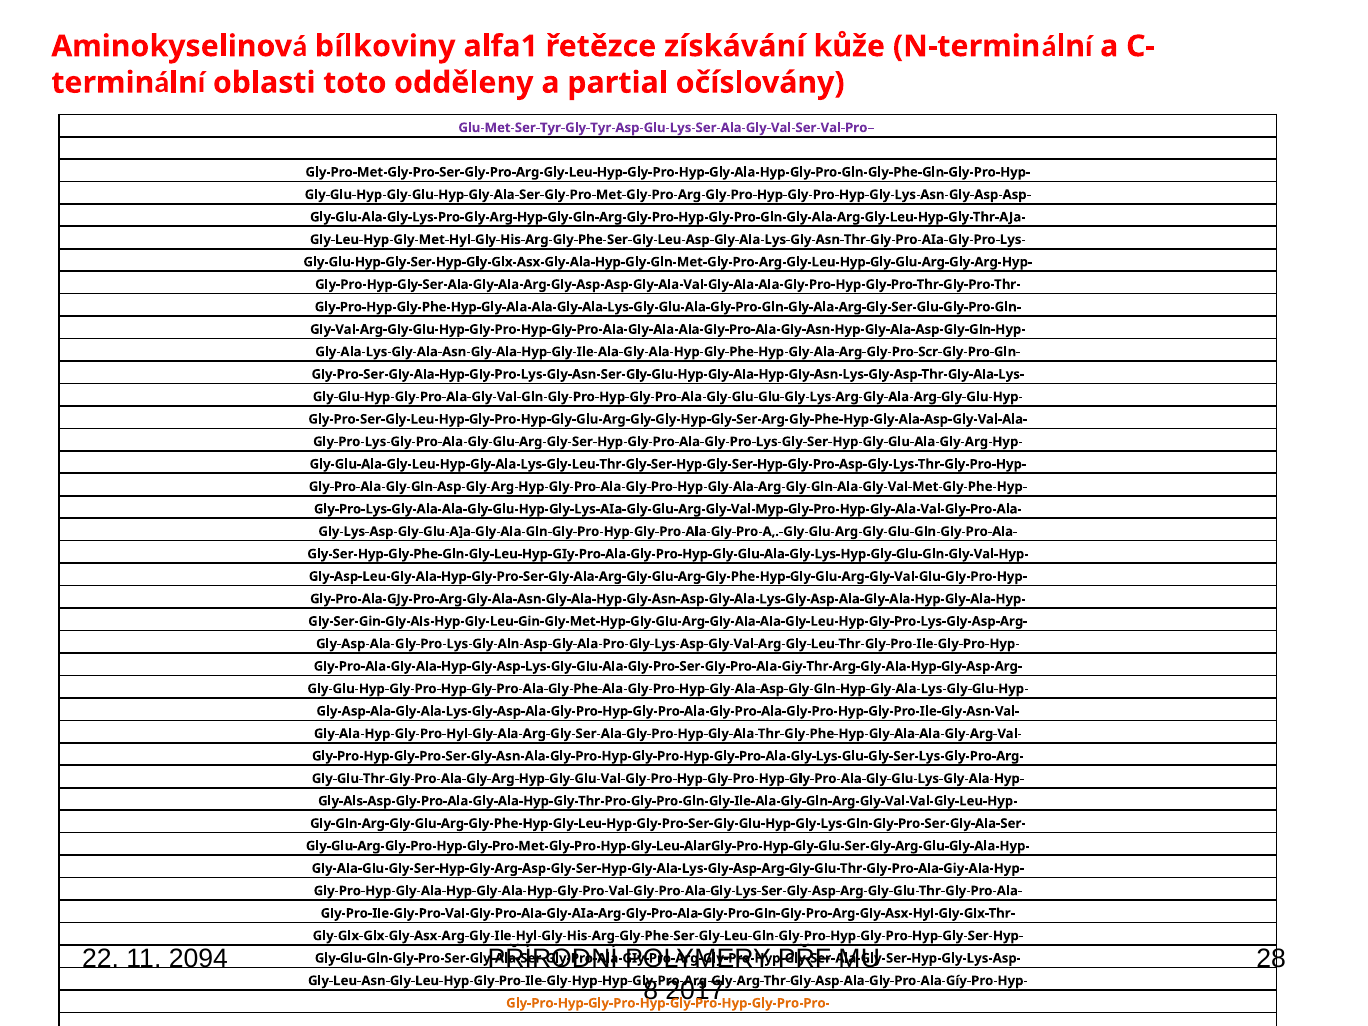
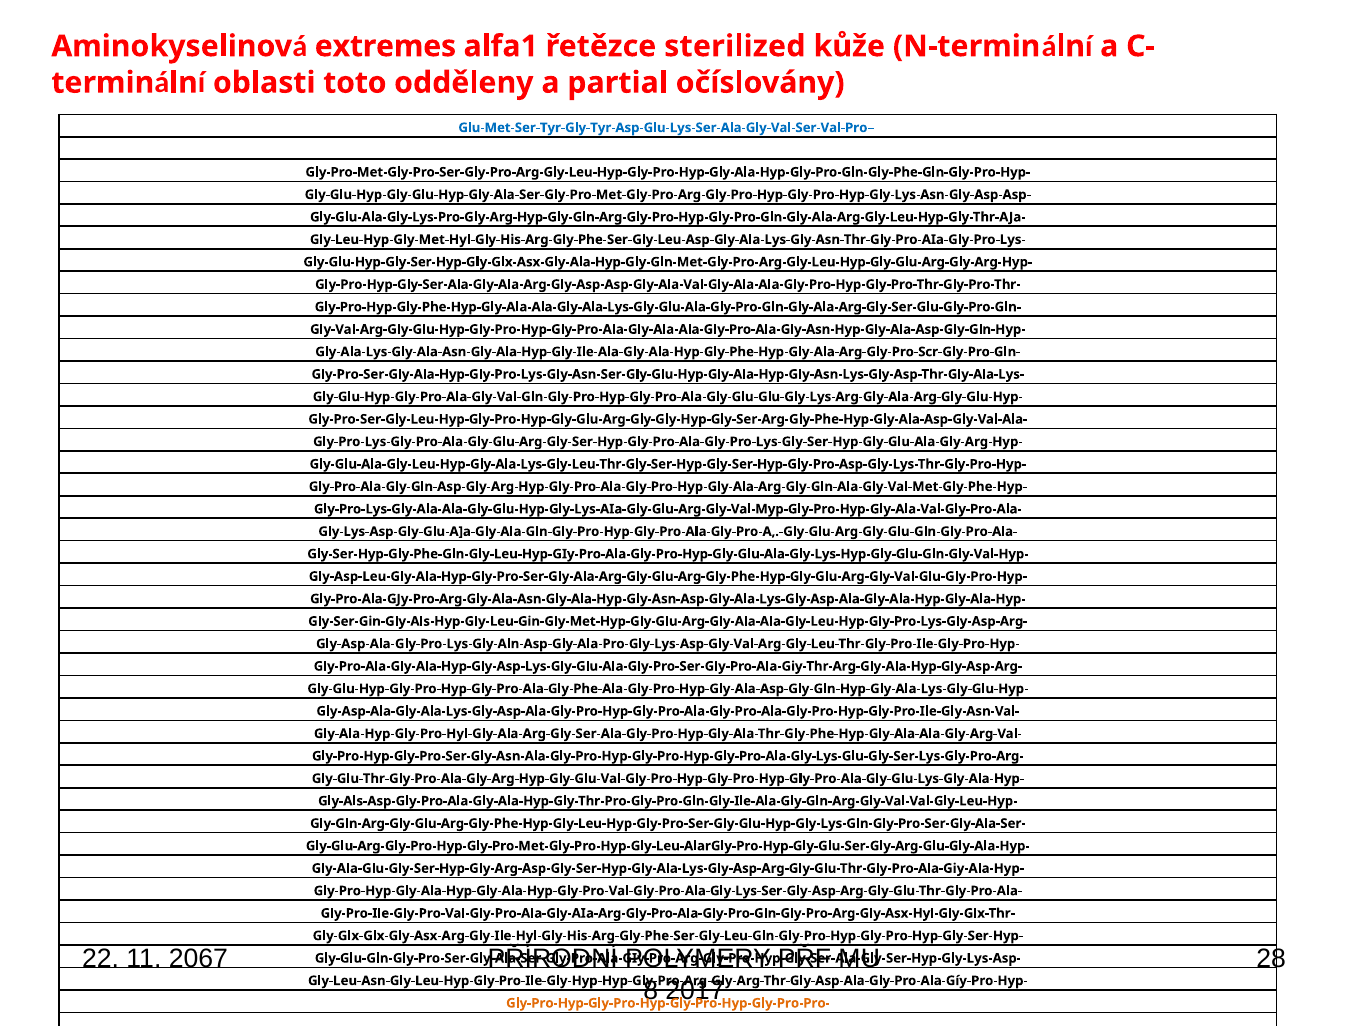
bílkoviny: bílkoviny -> extremes
získávání: získávání -> sterilized
Glu-Met-Ser-Tyr-Gly-Tyr-Asp-Glu-Lys-Ser-Ala-Gly-Val-Ser-Val-Pro– colour: purple -> blue
2094: 2094 -> 2067
